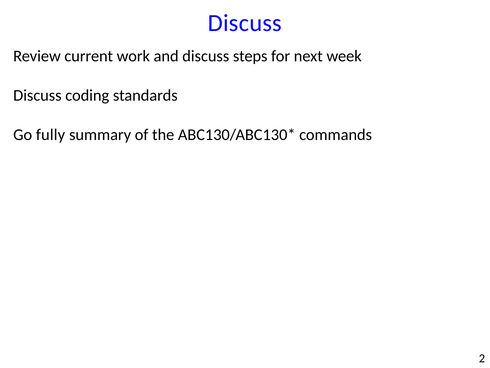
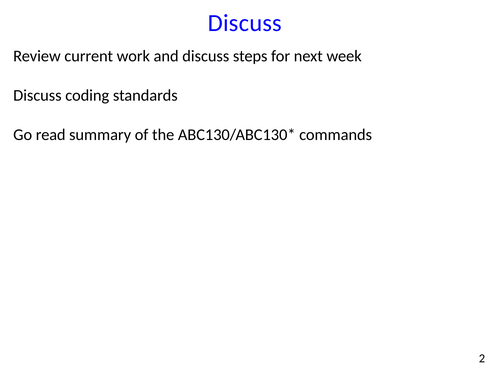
fully: fully -> read
